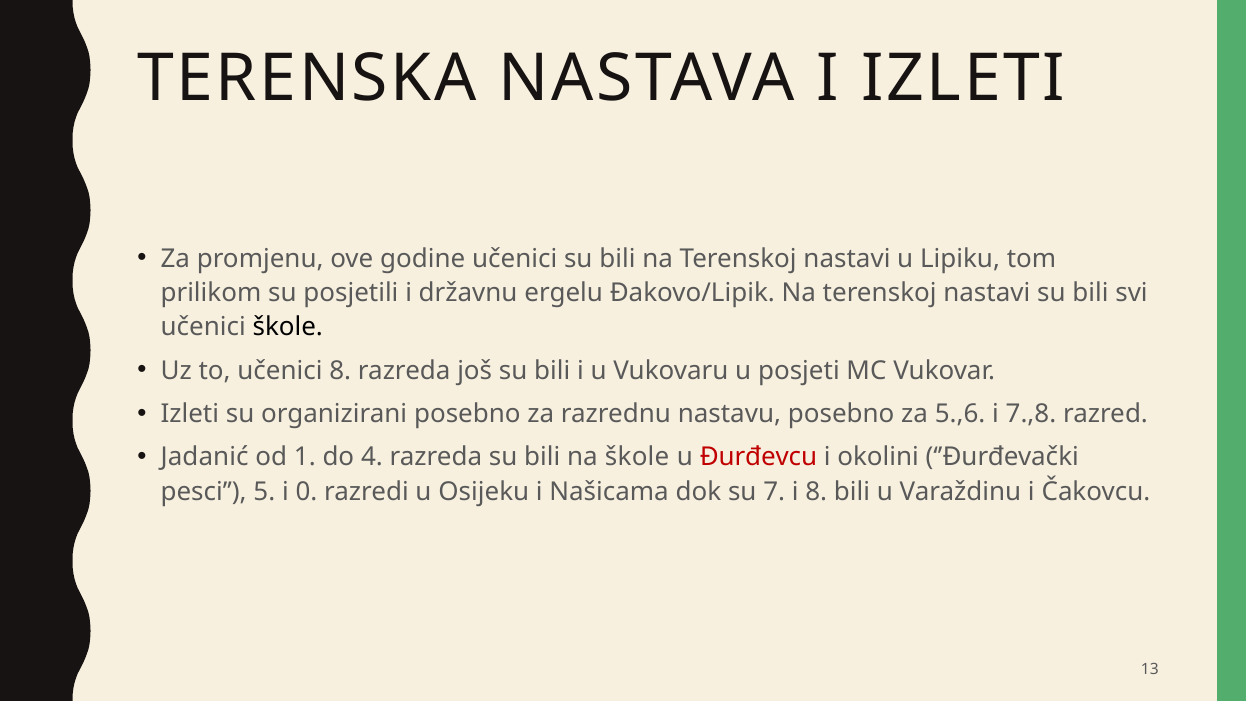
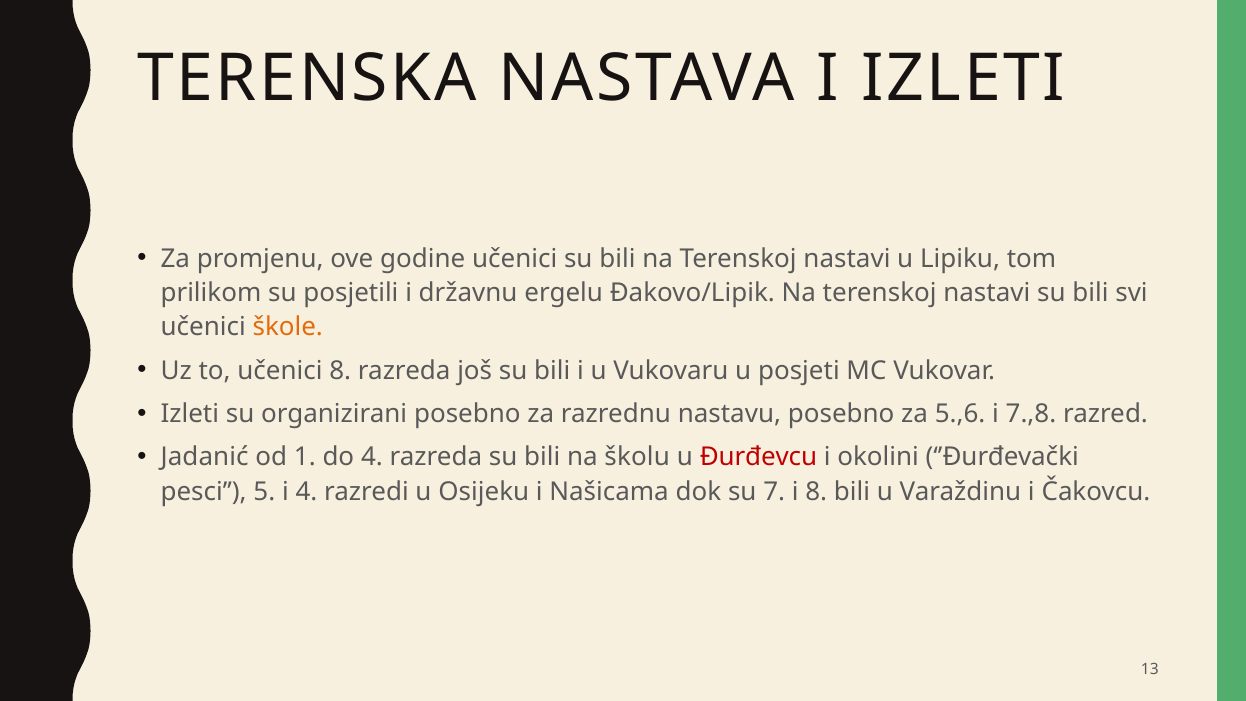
škole at (288, 327) colour: black -> orange
na škole: škole -> školu
i 0: 0 -> 4
